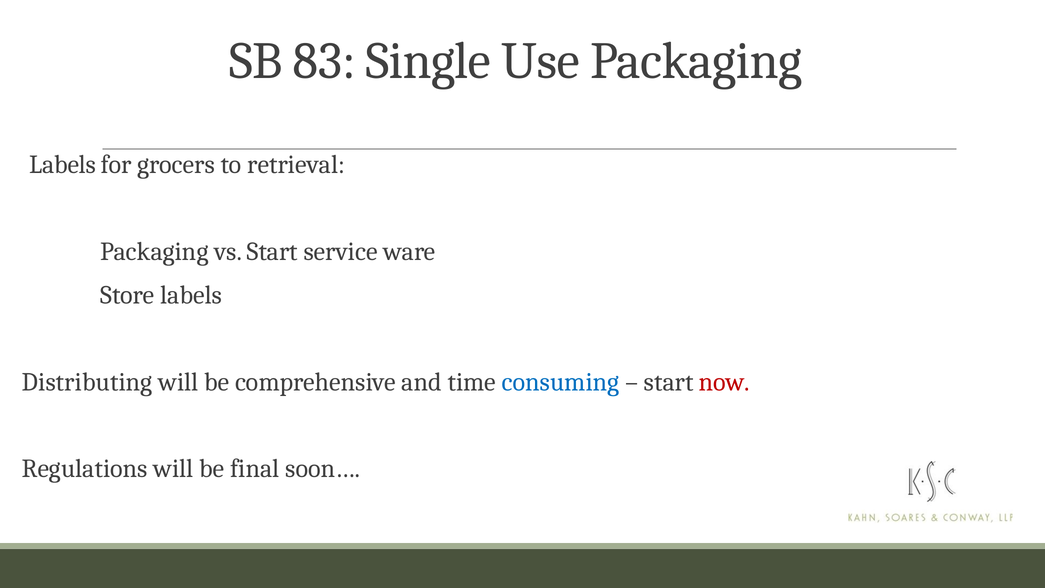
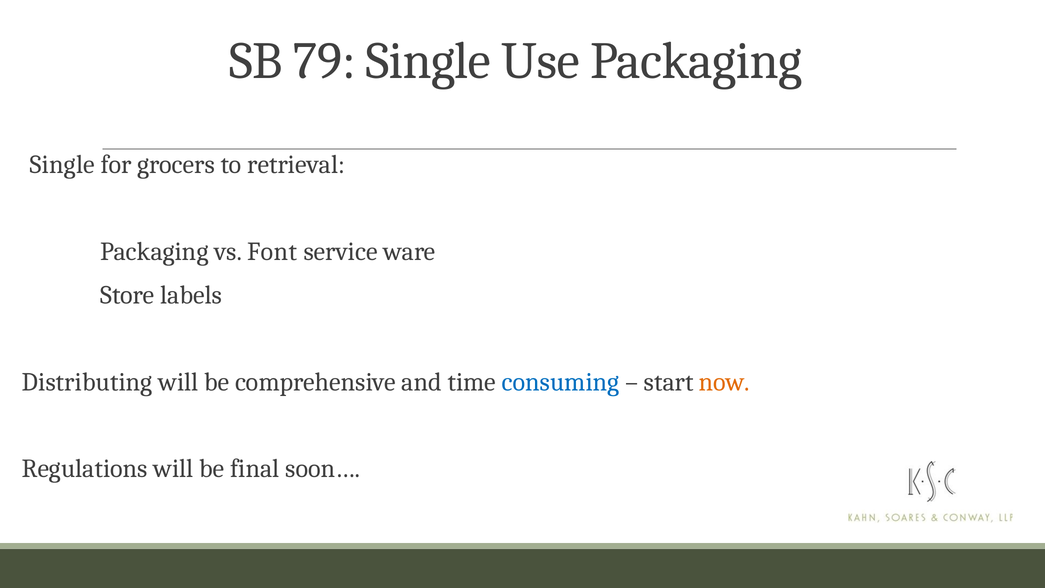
83: 83 -> 79
Labels at (63, 165): Labels -> Single
vs Start: Start -> Font
now colour: red -> orange
